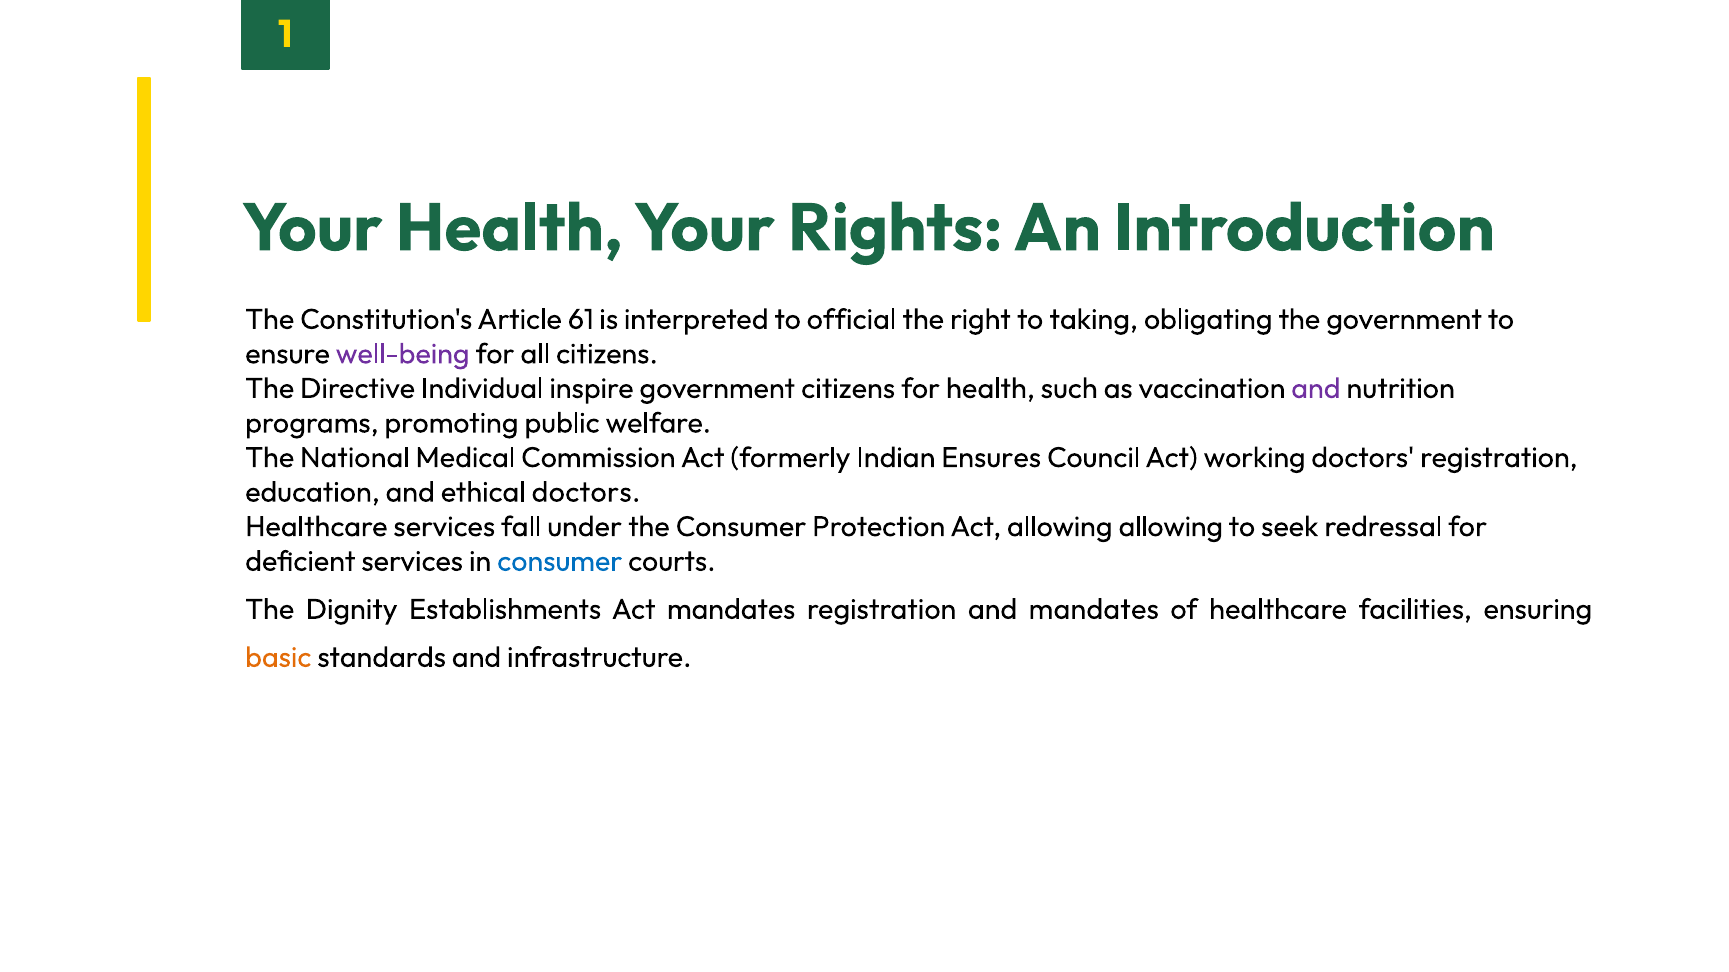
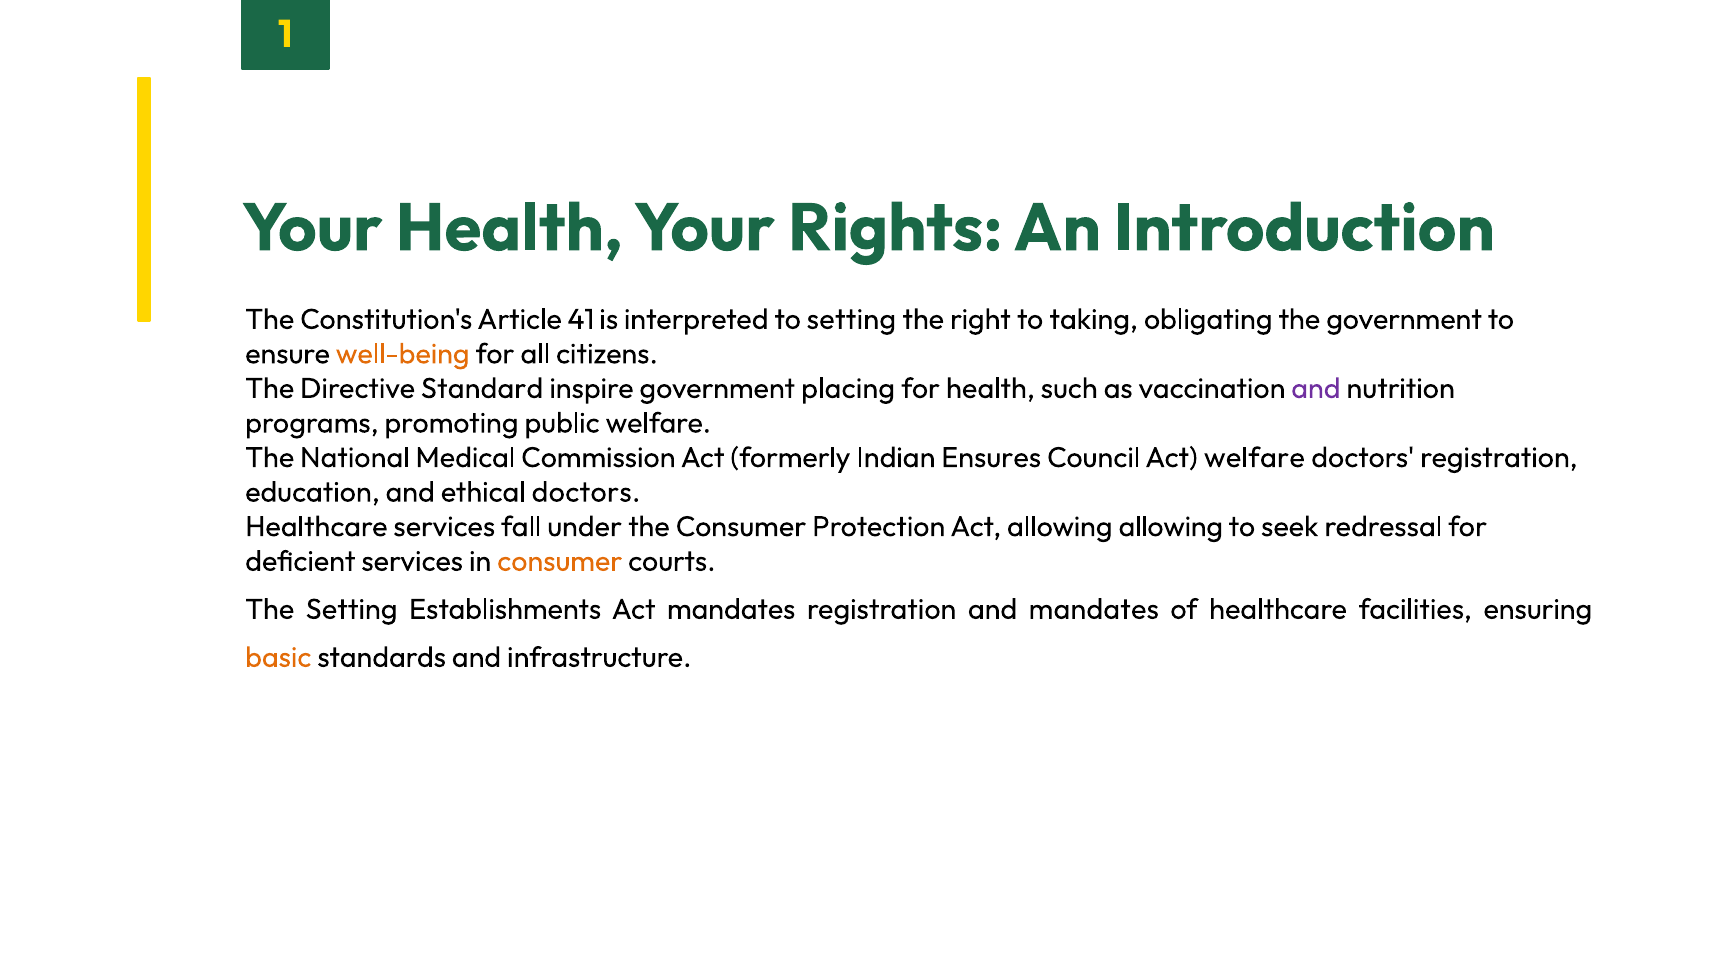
61: 61 -> 41
to official: official -> setting
well-being colour: purple -> orange
Individual: Individual -> Standard
government citizens: citizens -> placing
Act working: working -> welfare
consumer at (560, 562) colour: blue -> orange
The Dignity: Dignity -> Setting
